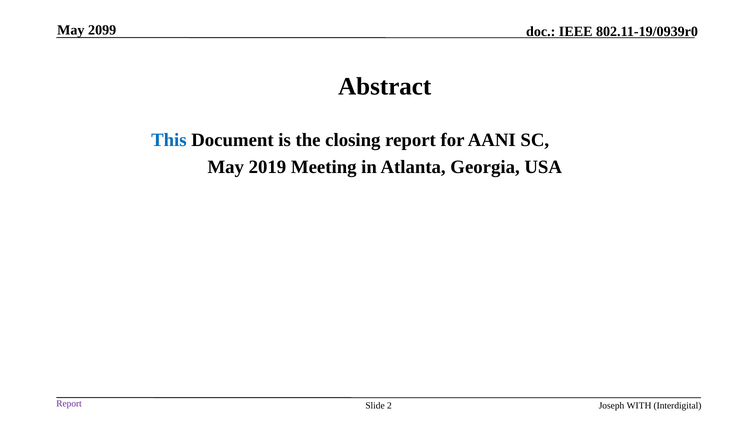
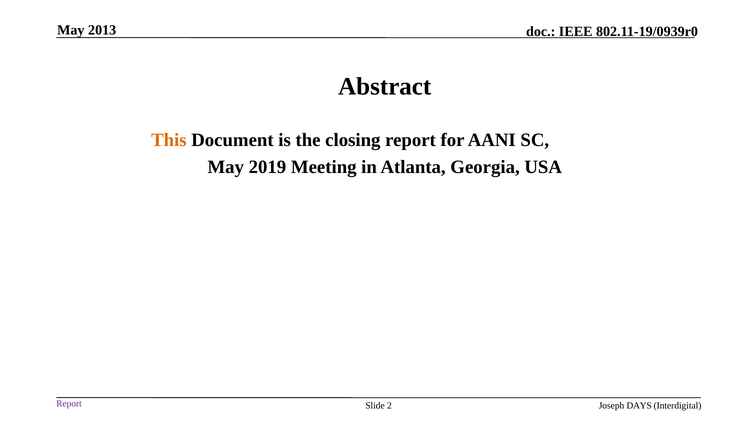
2099: 2099 -> 2013
This at (169, 140) colour: blue -> orange
WITH: WITH -> DAYS
